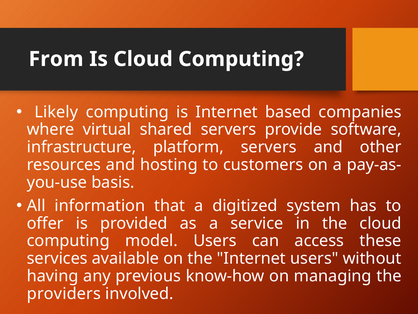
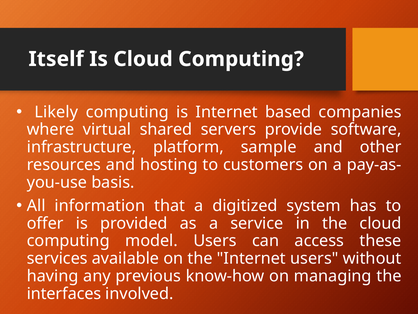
From: From -> Itself
platform servers: servers -> sample
providers: providers -> interfaces
